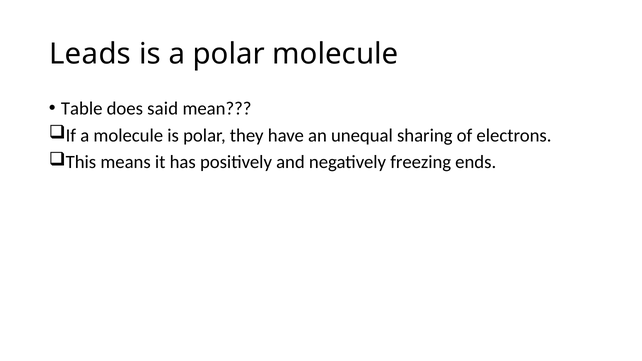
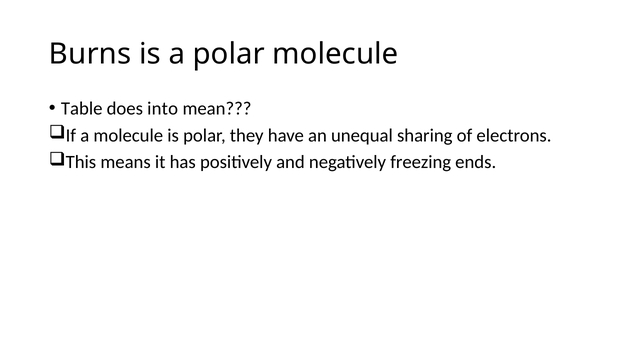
Leads: Leads -> Burns
said: said -> into
